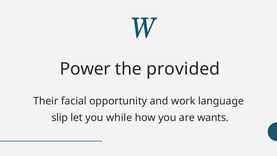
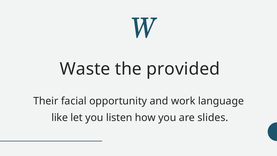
Power: Power -> Waste
slip: slip -> like
while: while -> listen
wants: wants -> slides
